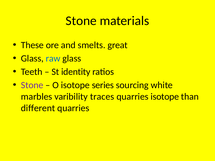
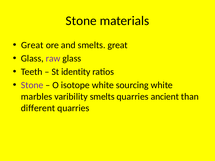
These at (32, 45): These -> Great
raw colour: blue -> purple
isotope series: series -> white
varibility traces: traces -> smelts
quarries isotope: isotope -> ancient
